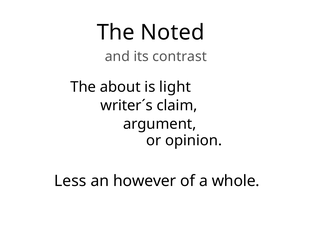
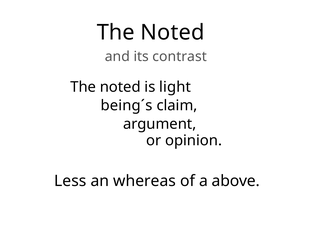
about at (120, 87): about -> noted
writer´s: writer´s -> being´s
however: however -> whereas
whole: whole -> above
